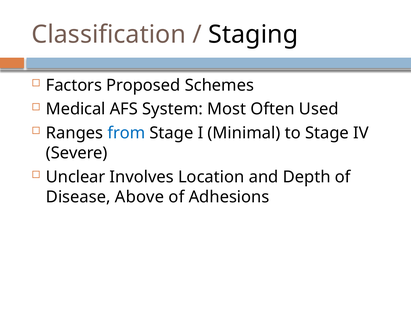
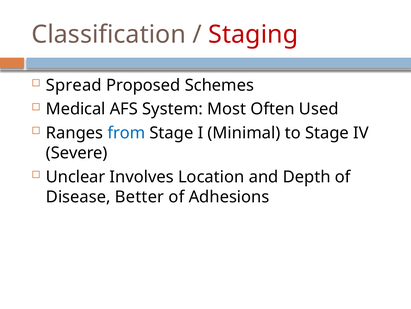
Staging colour: black -> red
Factors: Factors -> Spread
Above: Above -> Better
